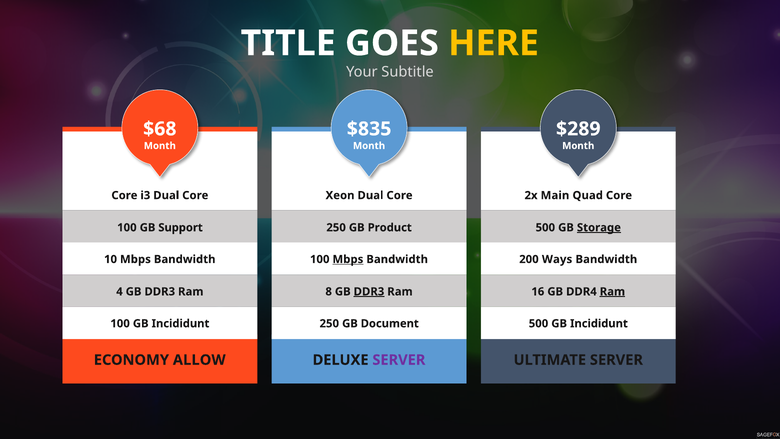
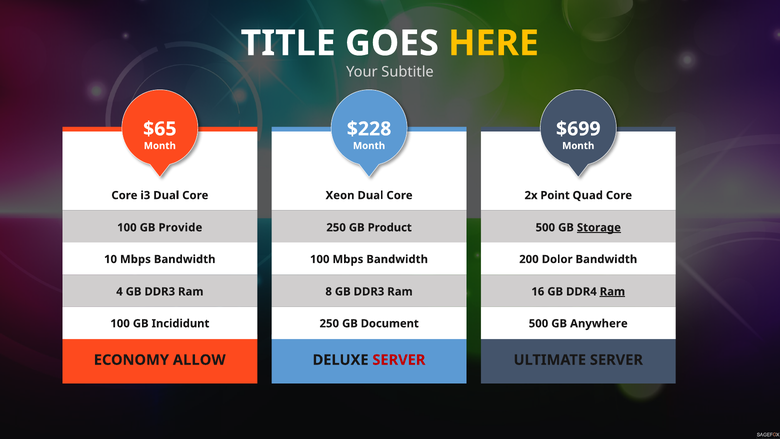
$68: $68 -> $65
$835: $835 -> $228
$289: $289 -> $699
Main: Main -> Point
Support: Support -> Provide
Mbps at (348, 259) underline: present -> none
Ways: Ways -> Dolor
DDR3 at (369, 291) underline: present -> none
500 GB Incididunt: Incididunt -> Anywhere
SERVER at (399, 360) colour: purple -> red
